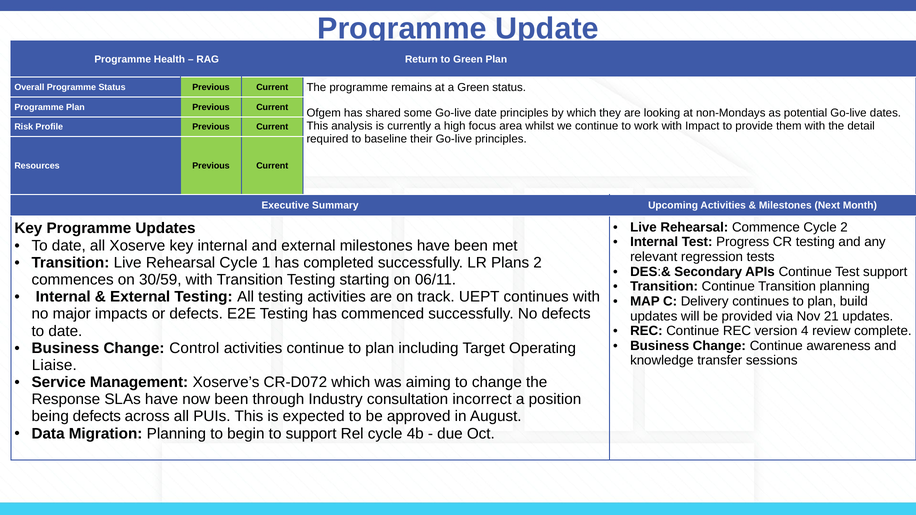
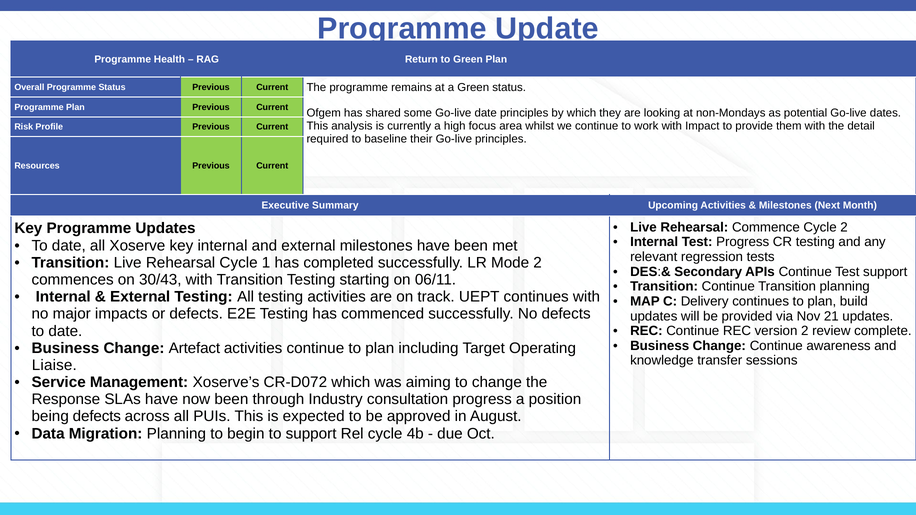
Plans: Plans -> Mode
30/59: 30/59 -> 30/43
version 4: 4 -> 2
Control: Control -> Artefact
consultation incorrect: incorrect -> progress
